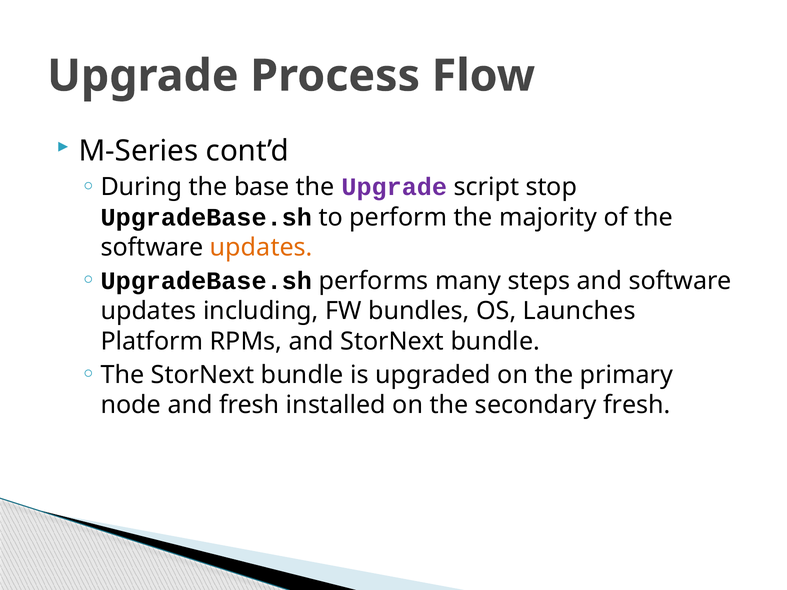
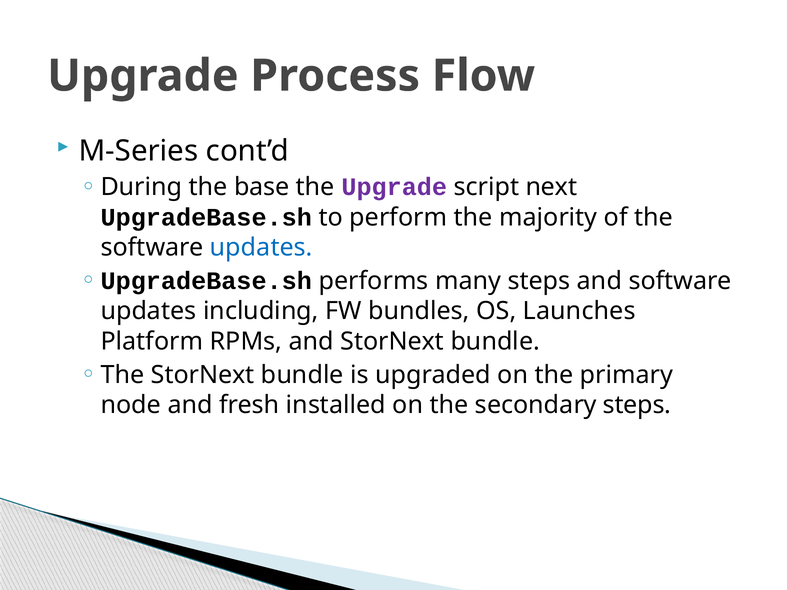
stop: stop -> next
updates at (261, 247) colour: orange -> blue
secondary fresh: fresh -> steps
